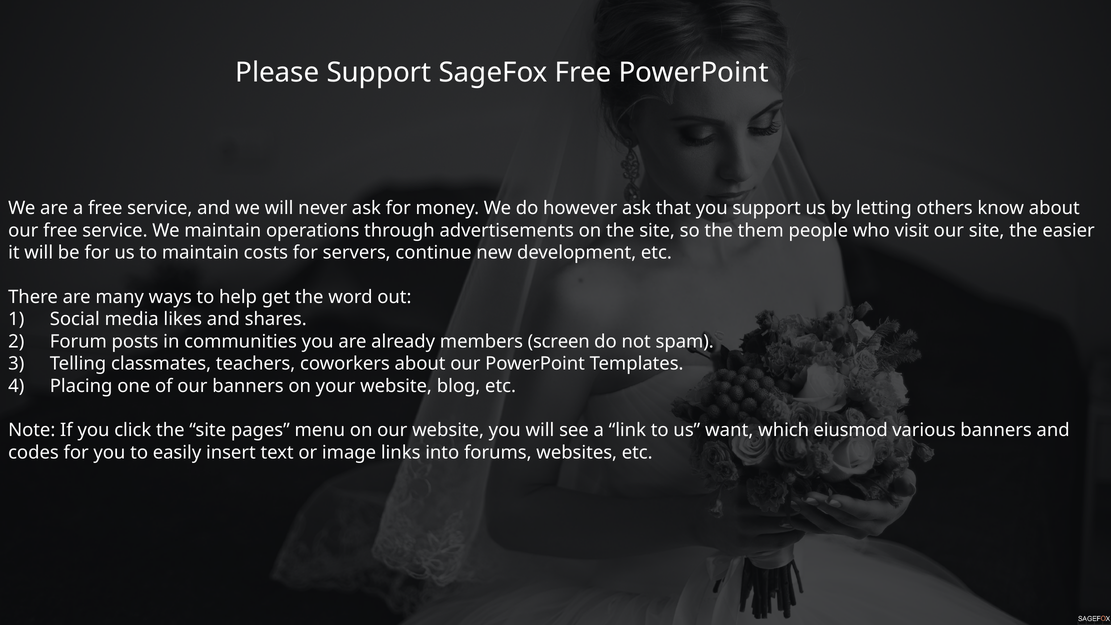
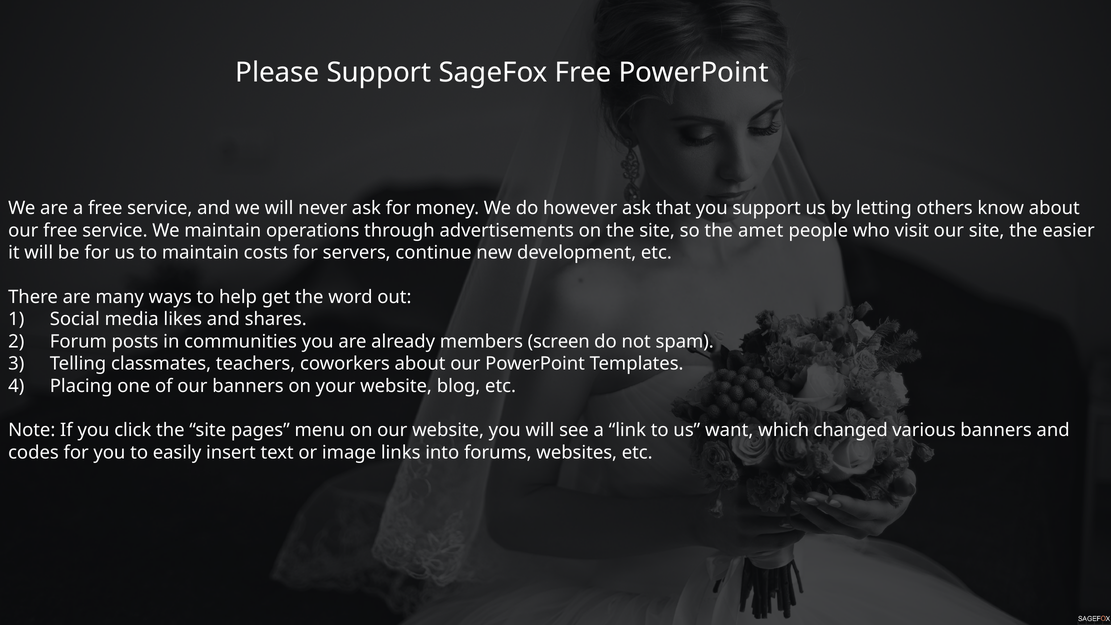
them: them -> amet
eiusmod: eiusmod -> changed
